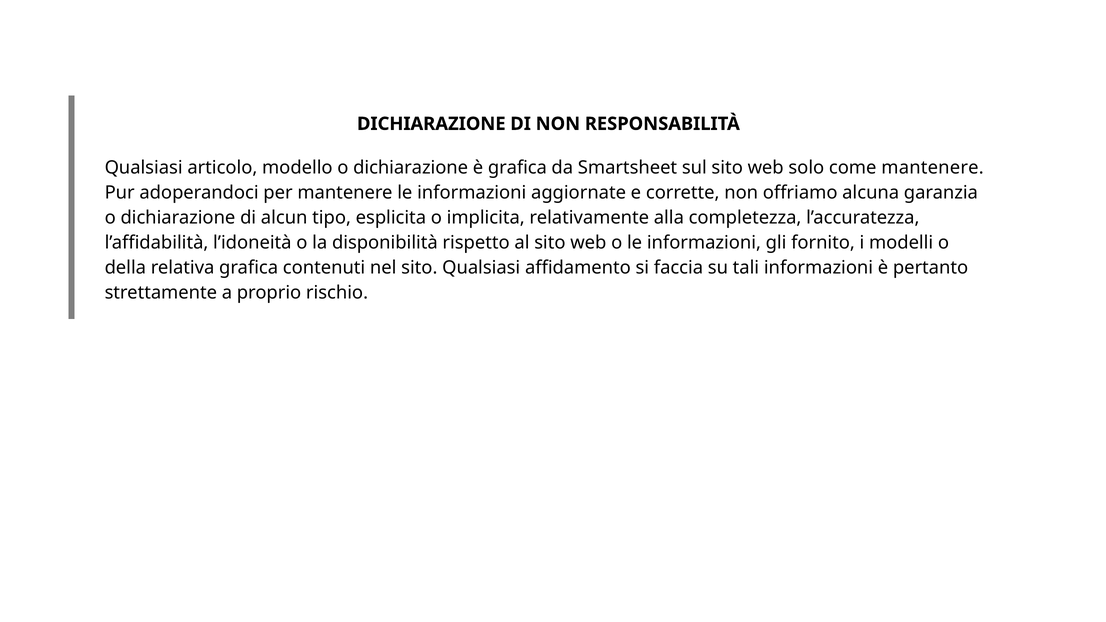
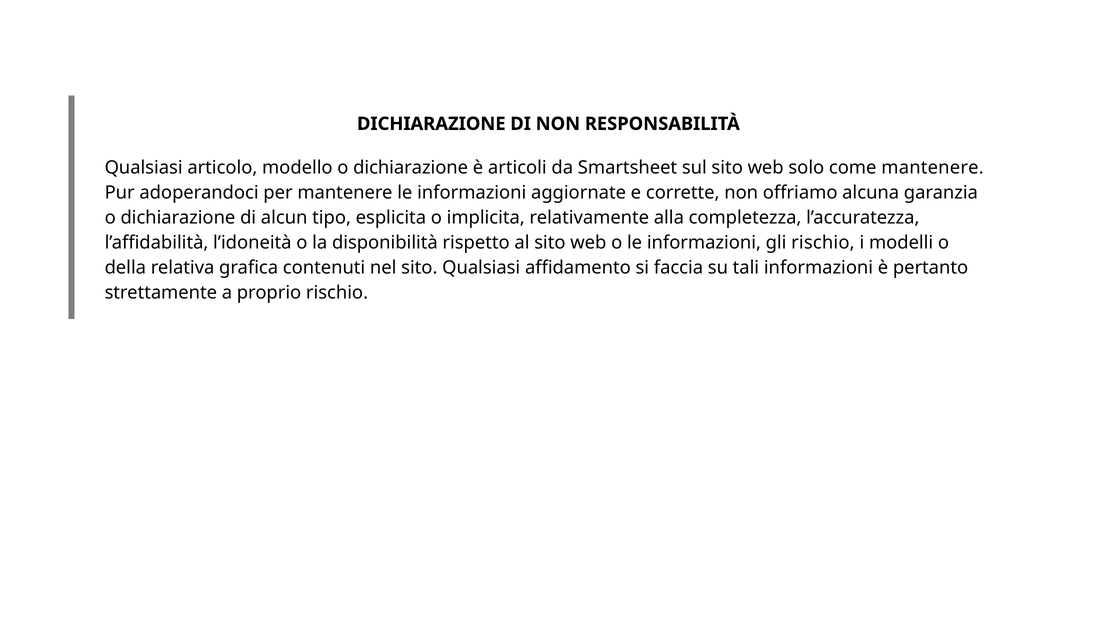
è grafica: grafica -> articoli
gli fornito: fornito -> rischio
